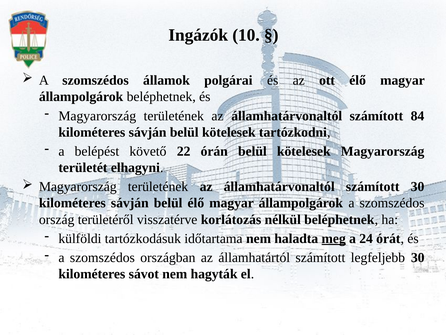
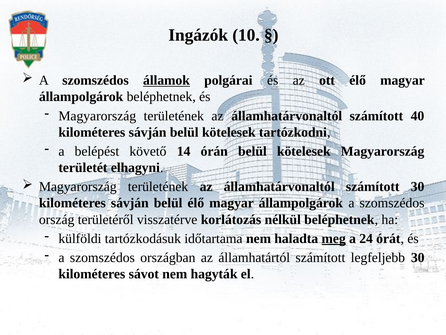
államok underline: none -> present
84: 84 -> 40
22: 22 -> 14
